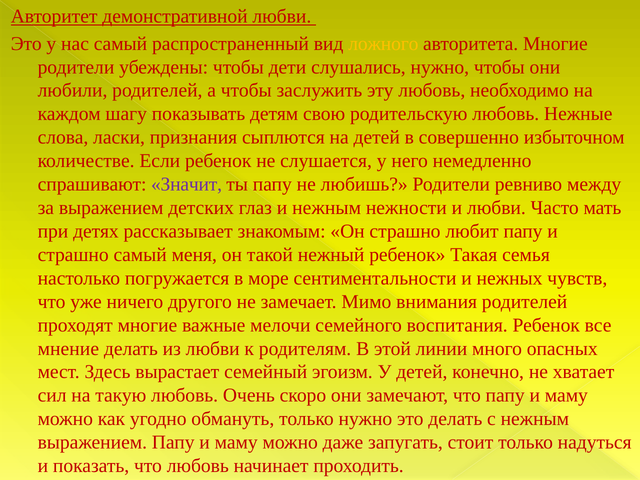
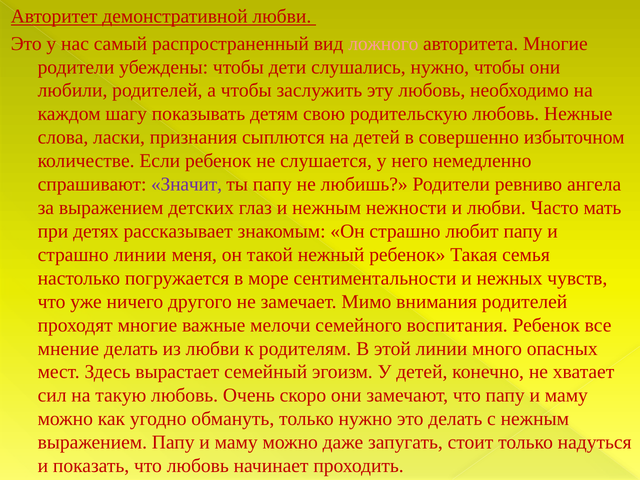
ложного colour: yellow -> pink
между: между -> ангела
страшно самый: самый -> линии
